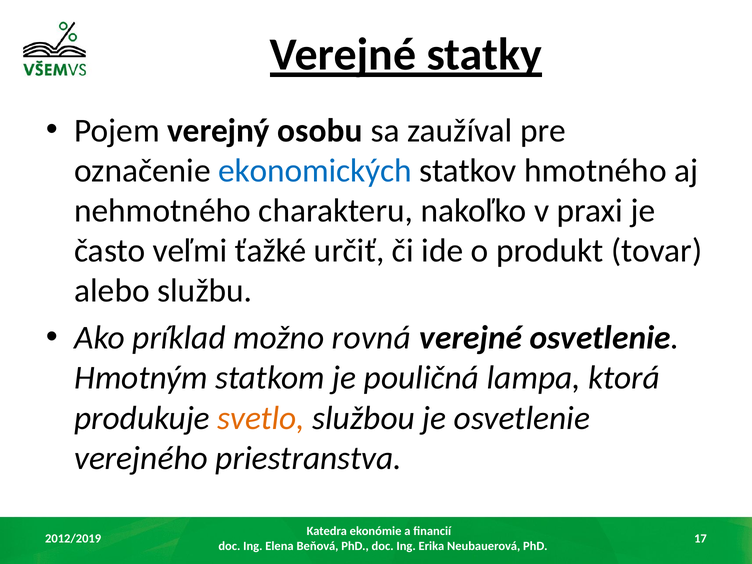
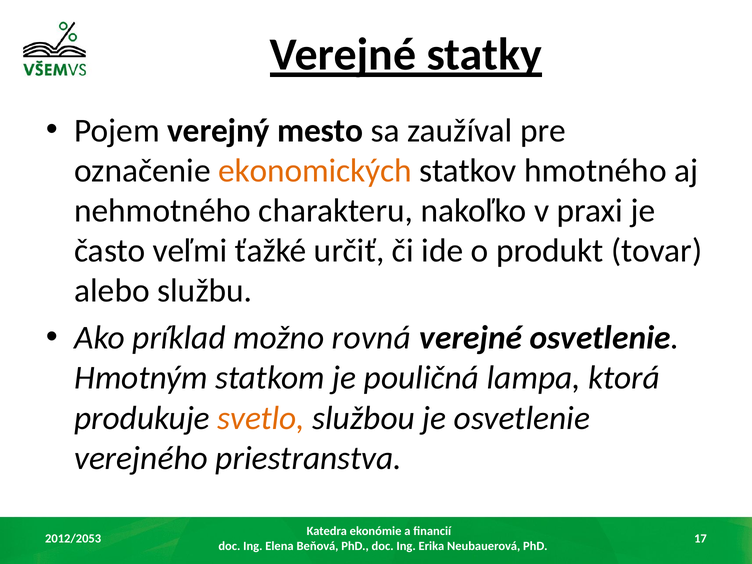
osobu: osobu -> mesto
ekonomických colour: blue -> orange
2012/2019: 2012/2019 -> 2012/2053
